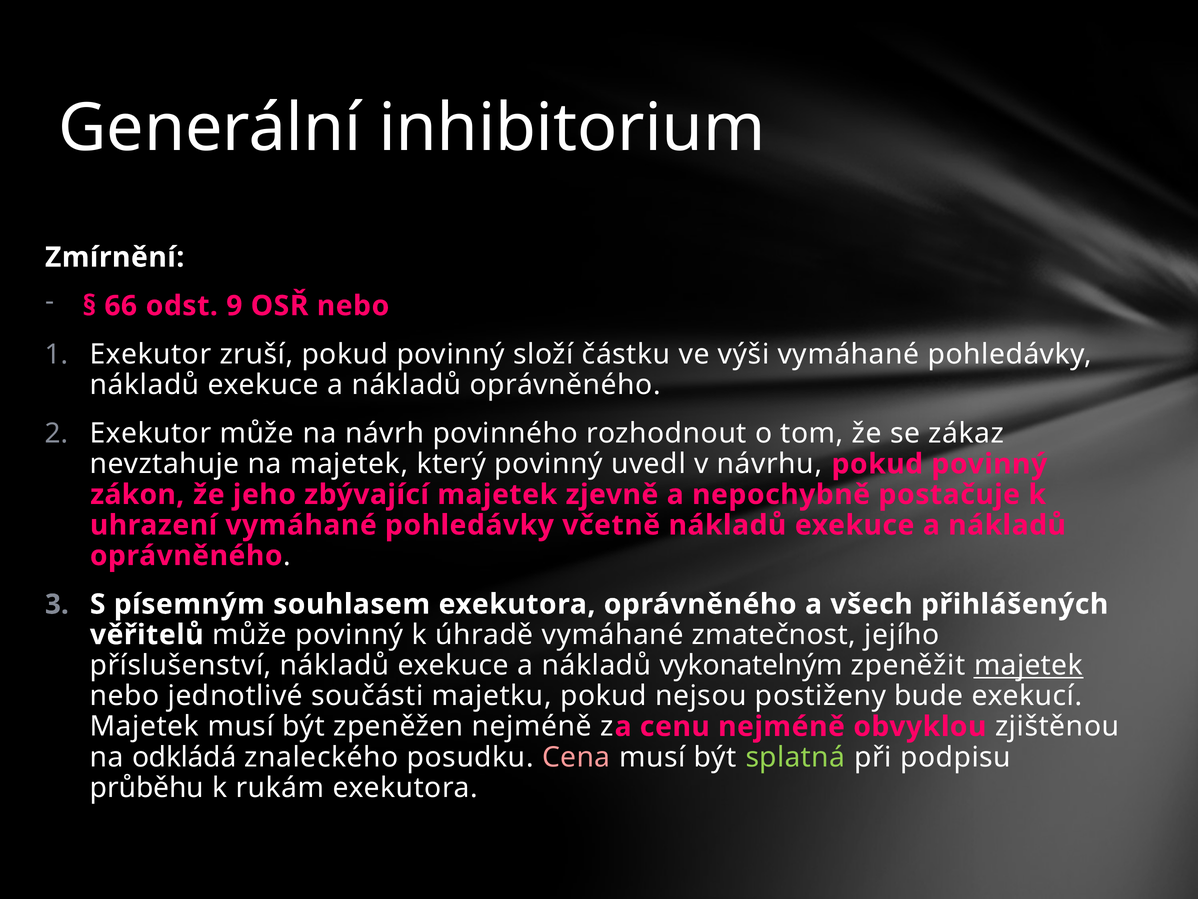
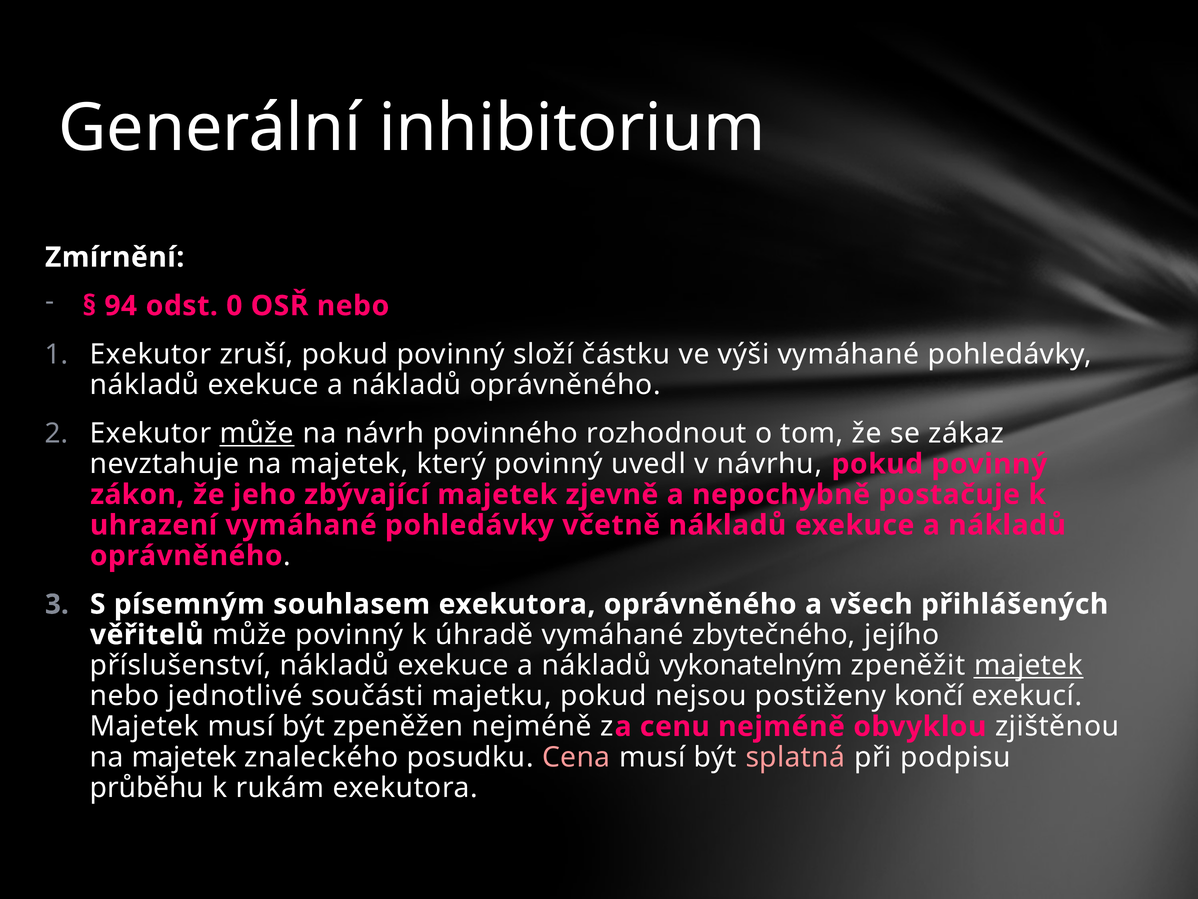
66: 66 -> 94
9: 9 -> 0
může at (257, 433) underline: none -> present
zmatečnost: zmatečnost -> zbytečného
bude: bude -> končí
odkládá at (184, 757): odkládá -> majetek
splatná colour: light green -> pink
